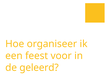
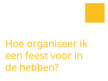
geleerd: geleerd -> hebben
